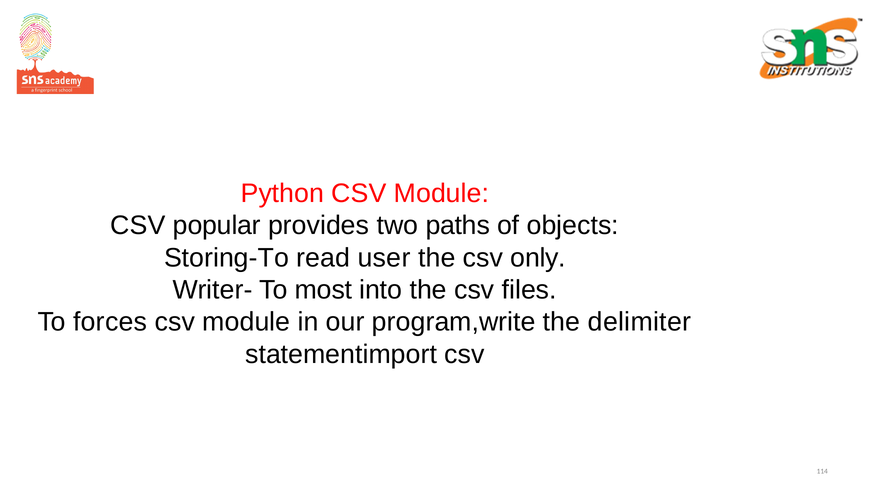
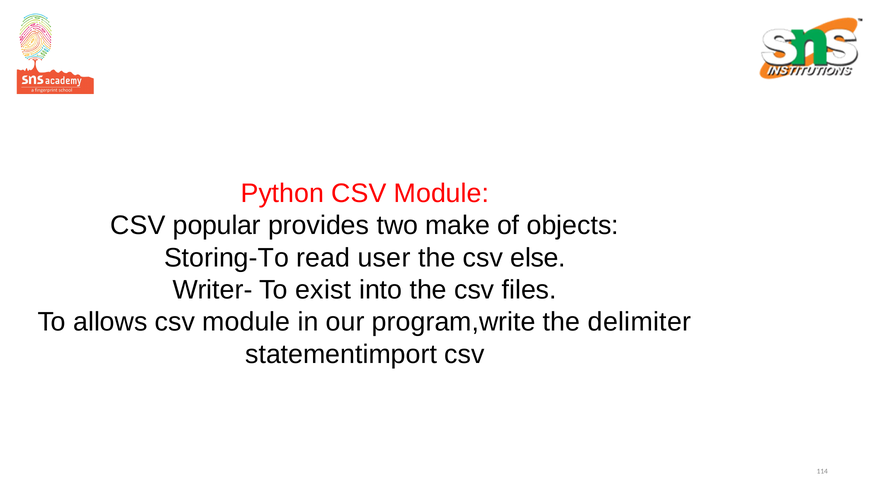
paths: paths -> make
only: only -> else
most: most -> exist
forces: forces -> allows
